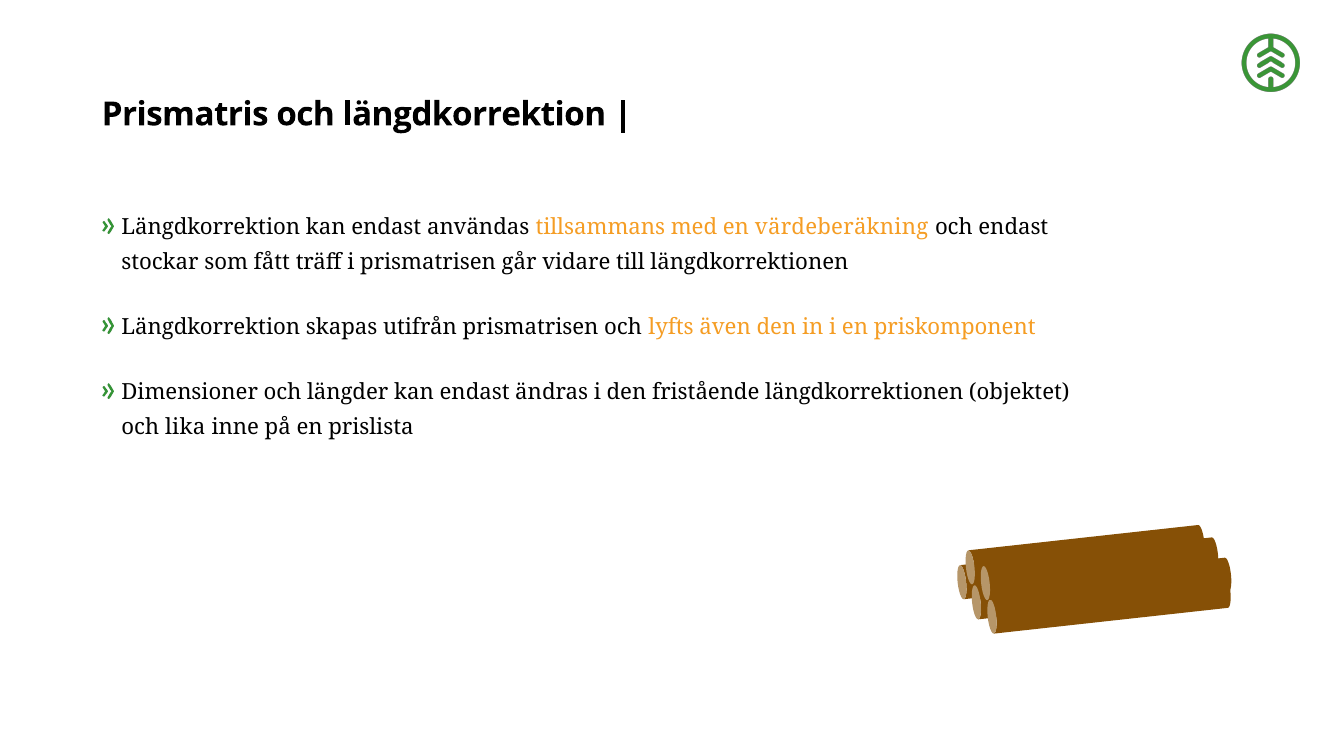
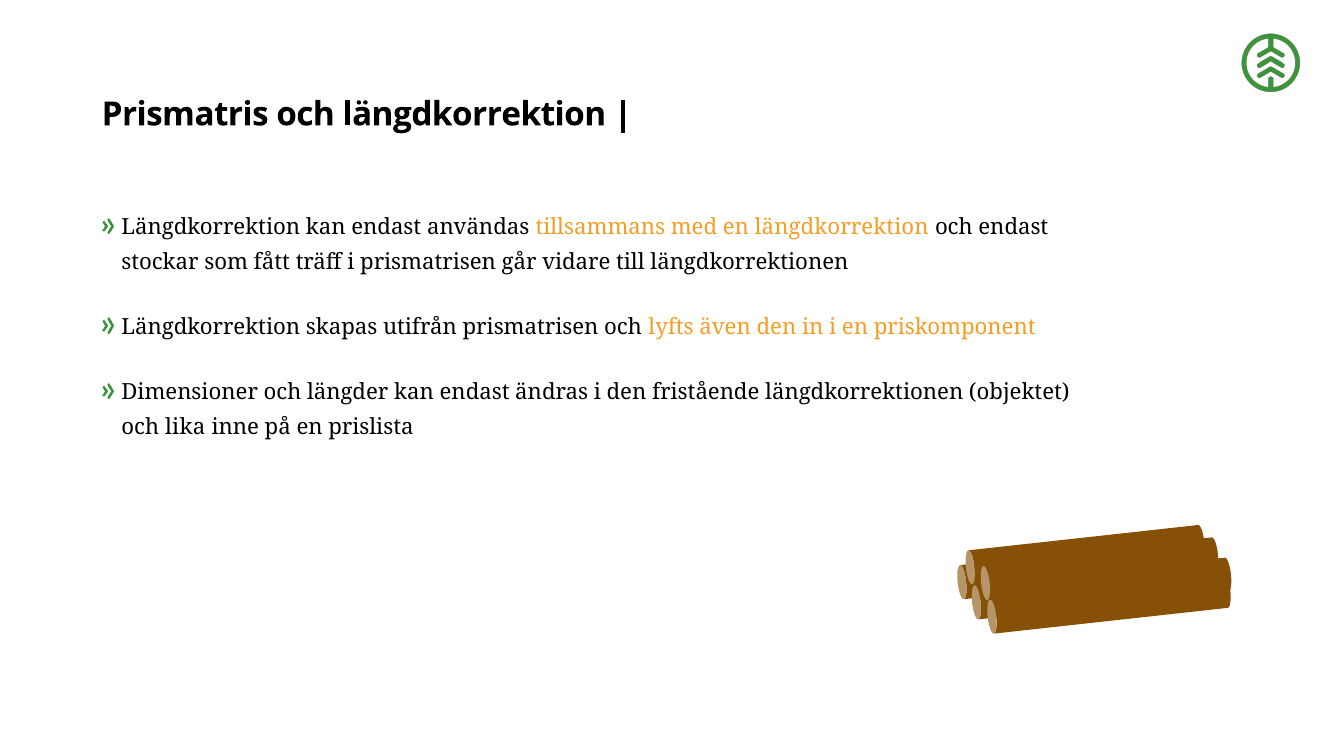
en värdeberäkning: värdeberäkning -> längdkorrektion
